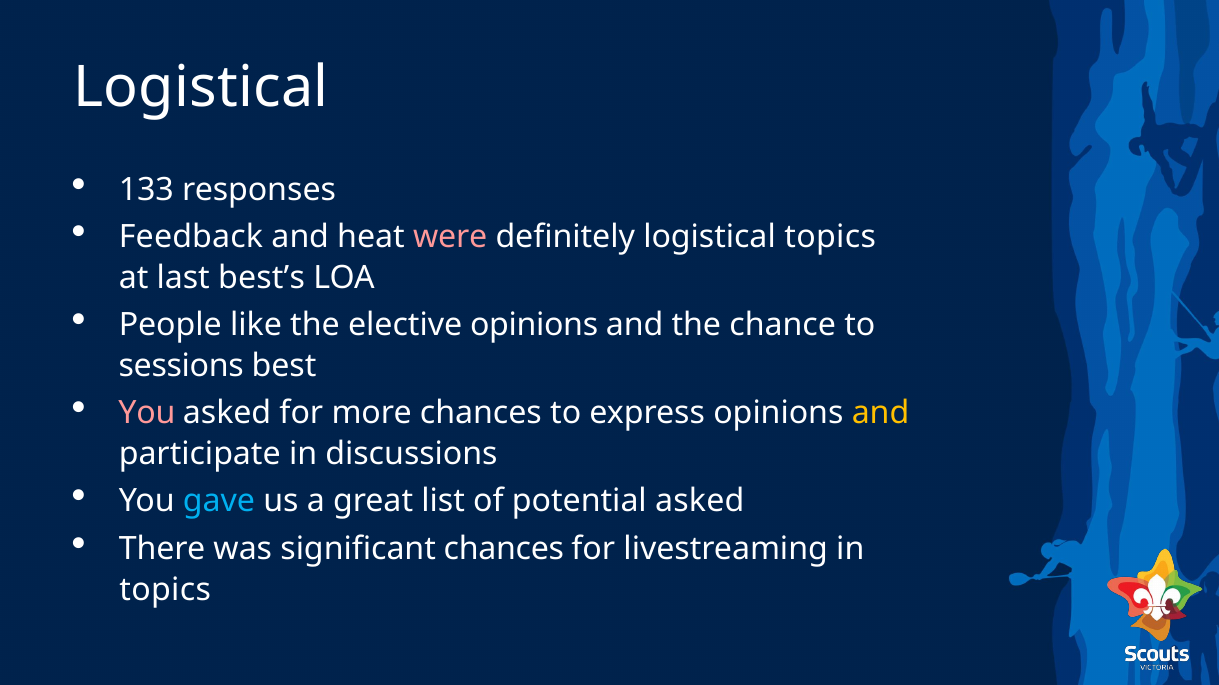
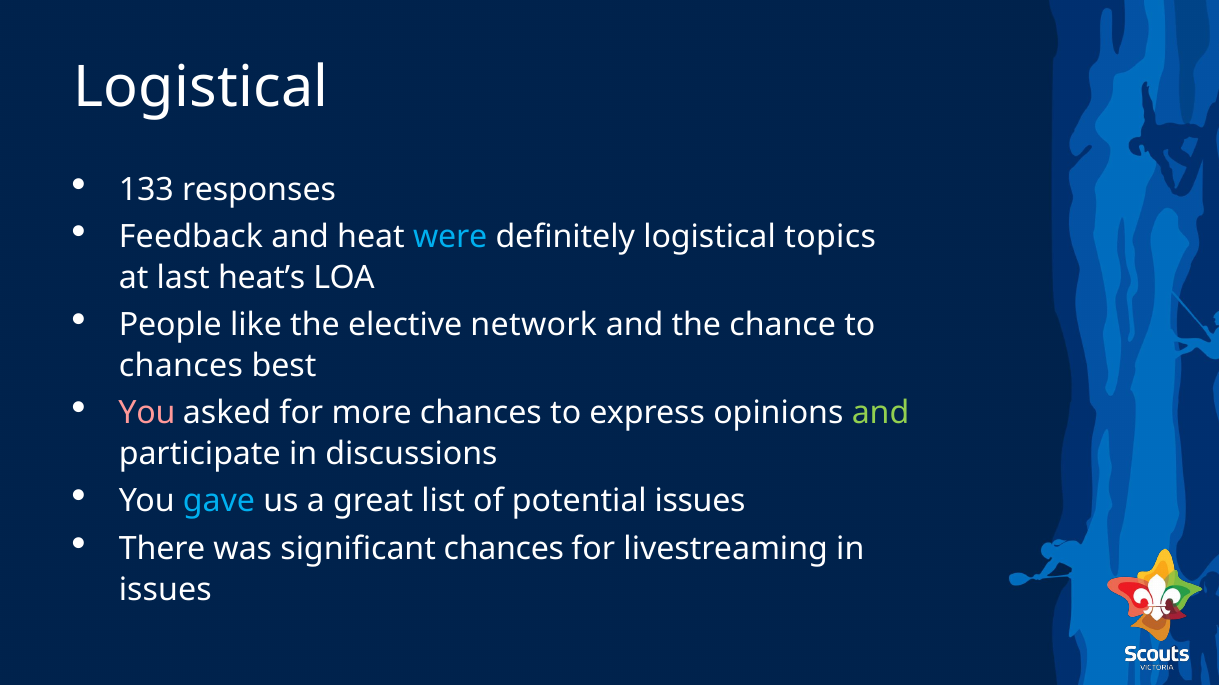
were colour: pink -> light blue
best’s: best’s -> heat’s
elective opinions: opinions -> network
sessions at (181, 366): sessions -> chances
and at (881, 414) colour: yellow -> light green
potential asked: asked -> issues
topics at (165, 590): topics -> issues
